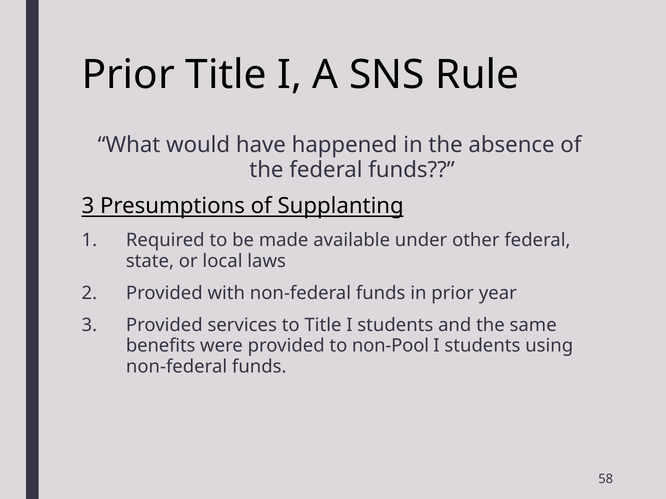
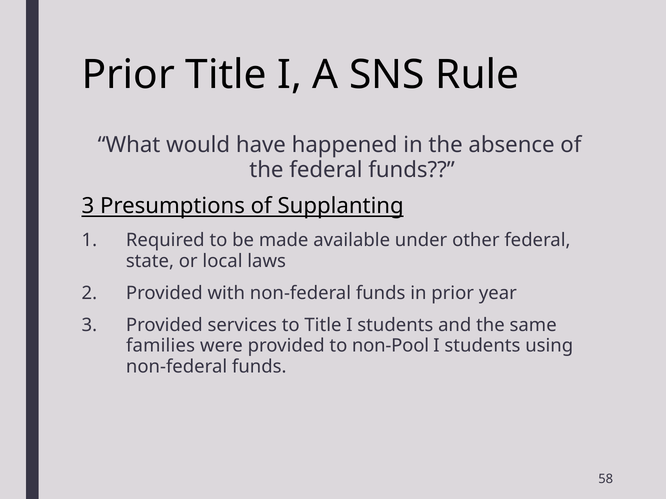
benefits: benefits -> families
